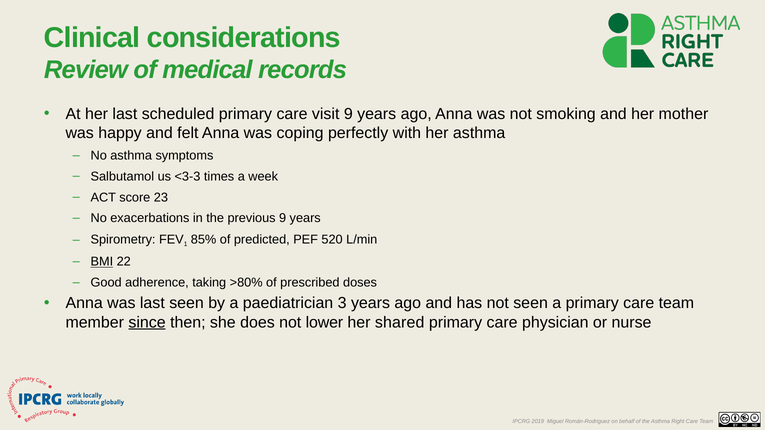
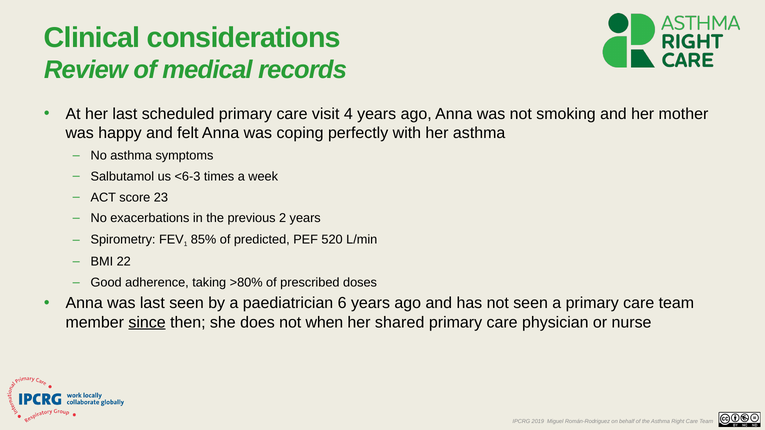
visit 9: 9 -> 4
<3-3: <3-3 -> <6-3
previous 9: 9 -> 2
BMI underline: present -> none
3: 3 -> 6
lower: lower -> when
